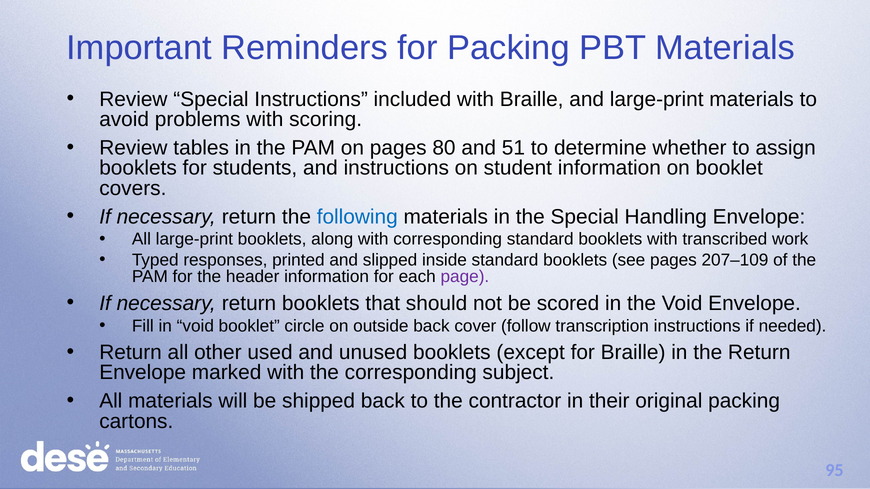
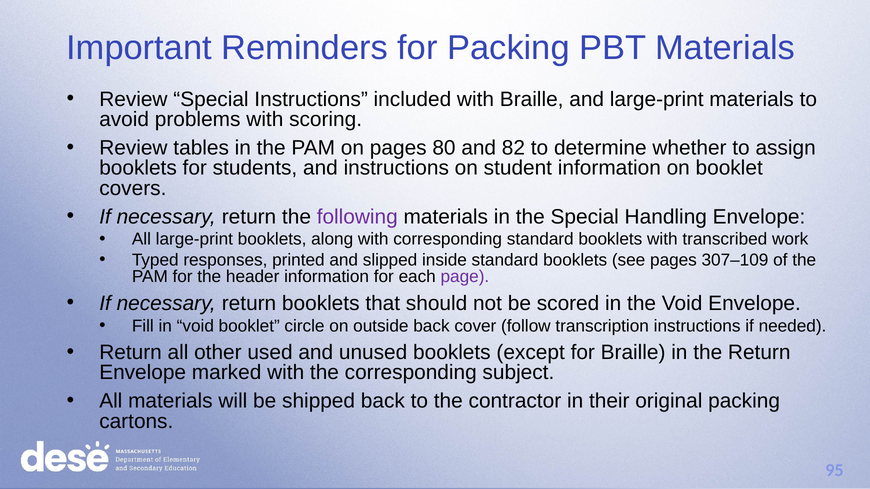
51: 51 -> 82
following colour: blue -> purple
207–109: 207–109 -> 307–109
